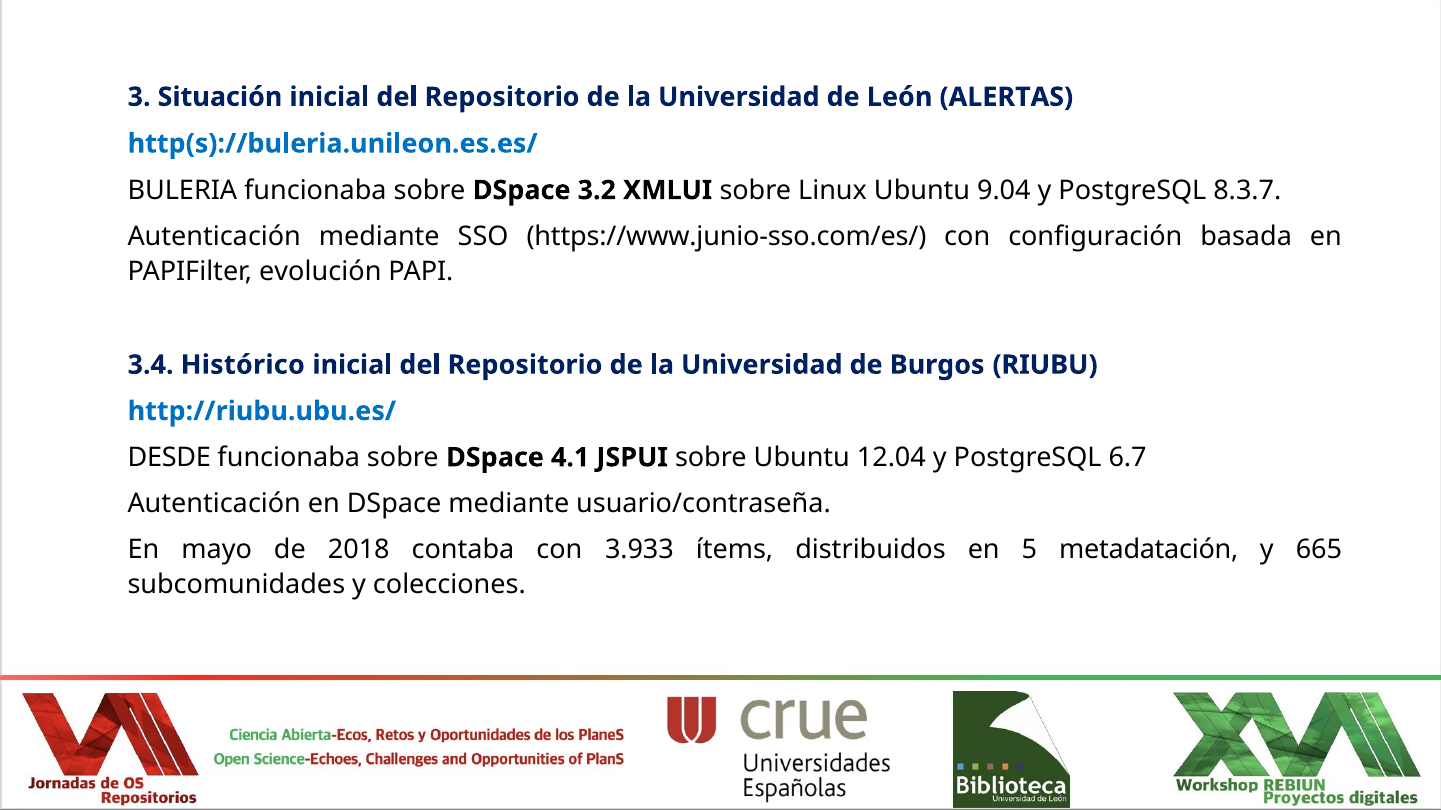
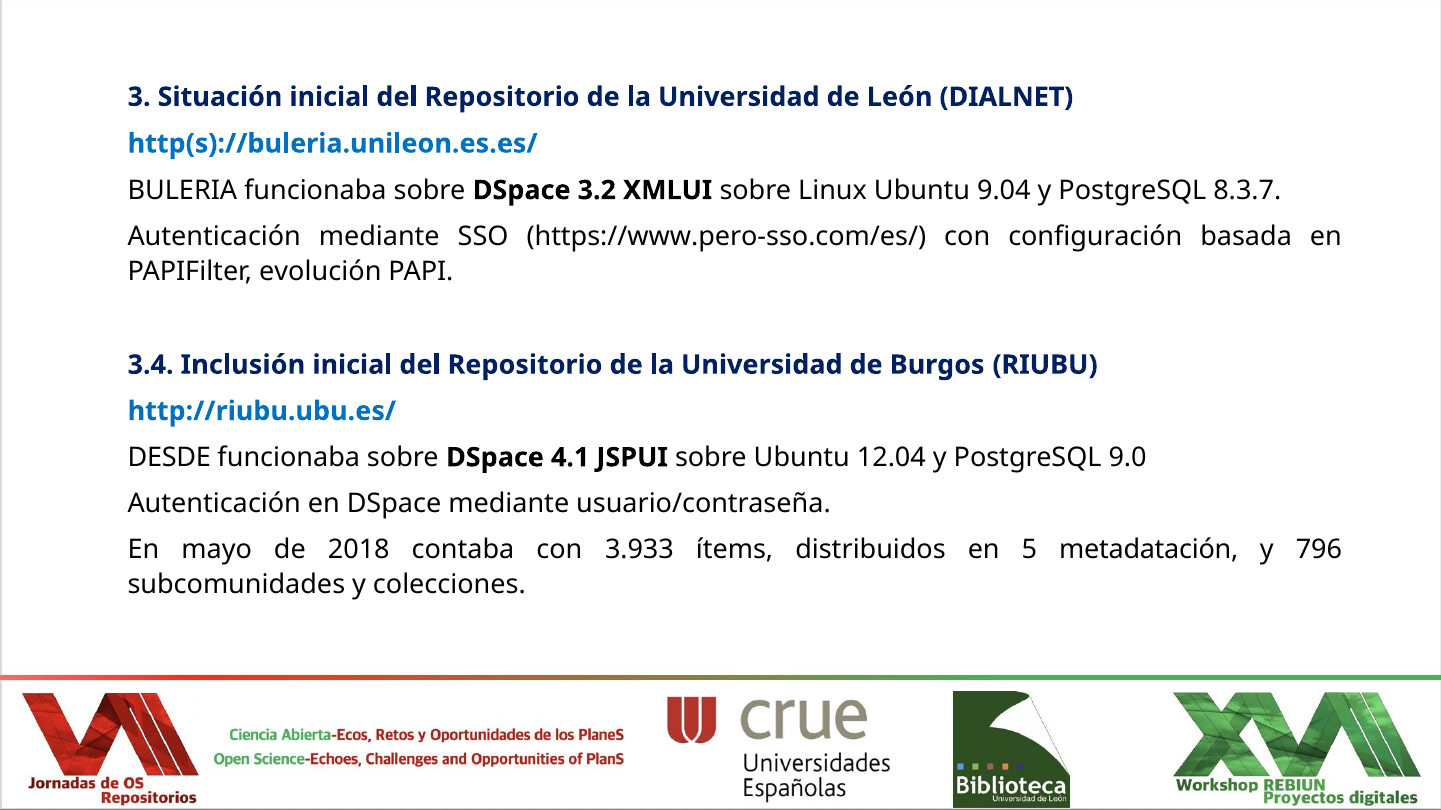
ALERTAS: ALERTAS -> DIALNET
https://www.junio-sso.com/es/: https://www.junio-sso.com/es/ -> https://www.pero-sso.com/es/
Histórico: Histórico -> Inclusión
6.7: 6.7 -> 9.0
665: 665 -> 796
